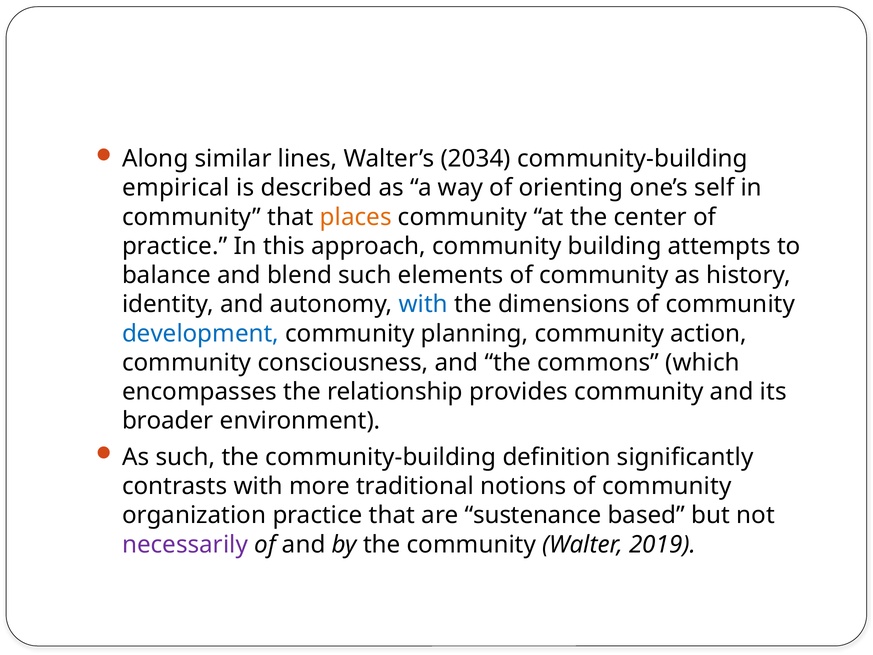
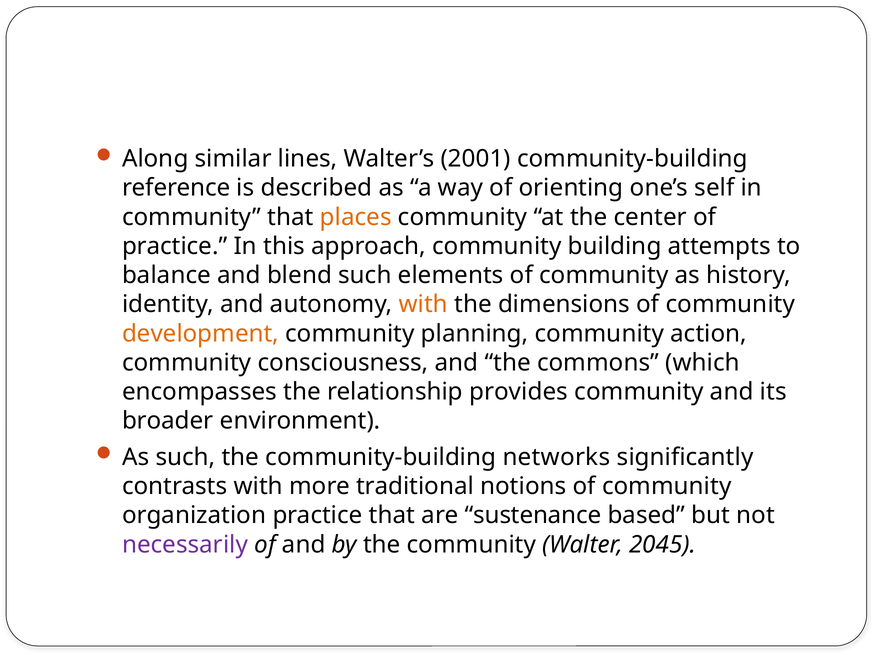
2034: 2034 -> 2001
empirical: empirical -> reference
with at (423, 304) colour: blue -> orange
development colour: blue -> orange
definition: definition -> networks
2019: 2019 -> 2045
